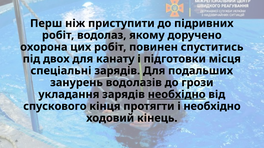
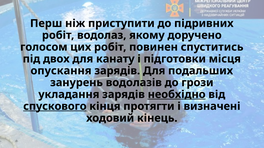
охорона: охорона -> голосом
спеціальні: спеціальні -> опускання
спускового underline: none -> present
і необхідно: необхідно -> визначені
